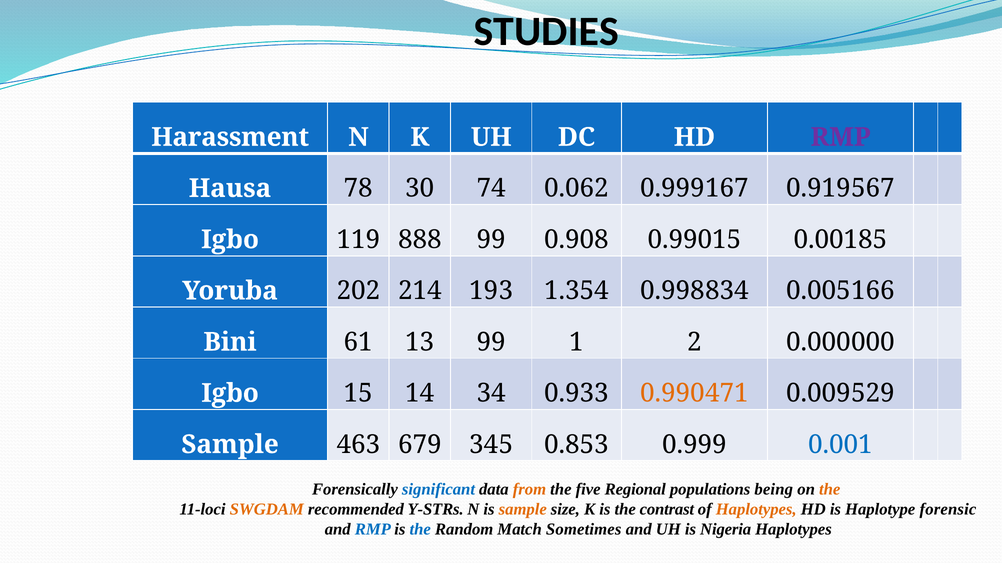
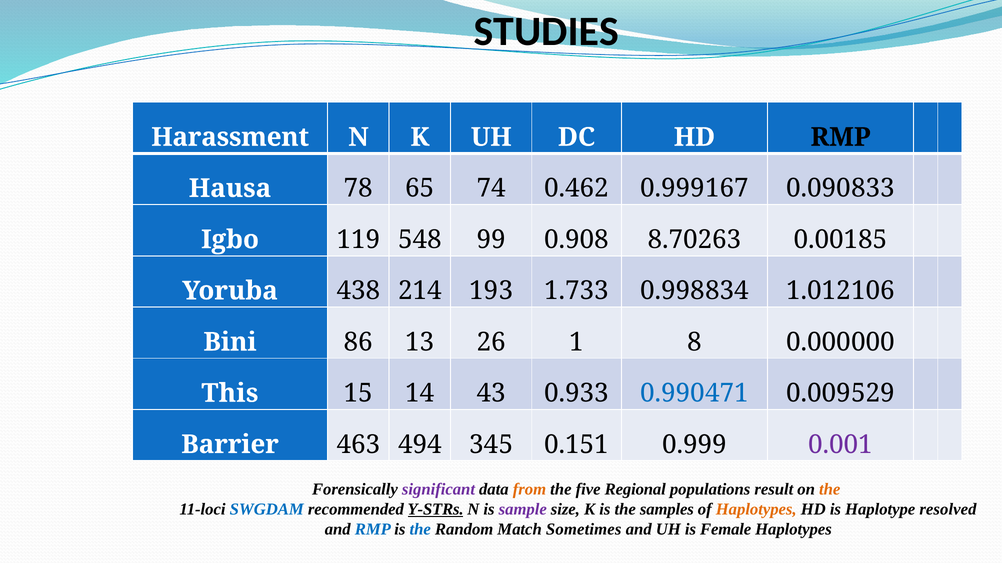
RMP at (841, 137) colour: purple -> black
30: 30 -> 65
0.062: 0.062 -> 0.462
0.919567: 0.919567 -> 0.090833
888: 888 -> 548
0.99015: 0.99015 -> 8.70263
202: 202 -> 438
1.354: 1.354 -> 1.733
0.005166: 0.005166 -> 1.012106
61: 61 -> 86
13 99: 99 -> 26
2: 2 -> 8
Igbo at (230, 394): Igbo -> This
34: 34 -> 43
0.990471 colour: orange -> blue
Sample at (230, 445): Sample -> Barrier
679: 679 -> 494
0.853: 0.853 -> 0.151
0.001 colour: blue -> purple
significant colour: blue -> purple
being: being -> result
SWGDAM colour: orange -> blue
Y-STRs underline: none -> present
sample at (523, 510) colour: orange -> purple
contrast: contrast -> samples
forensic: forensic -> resolved
Nigeria: Nigeria -> Female
